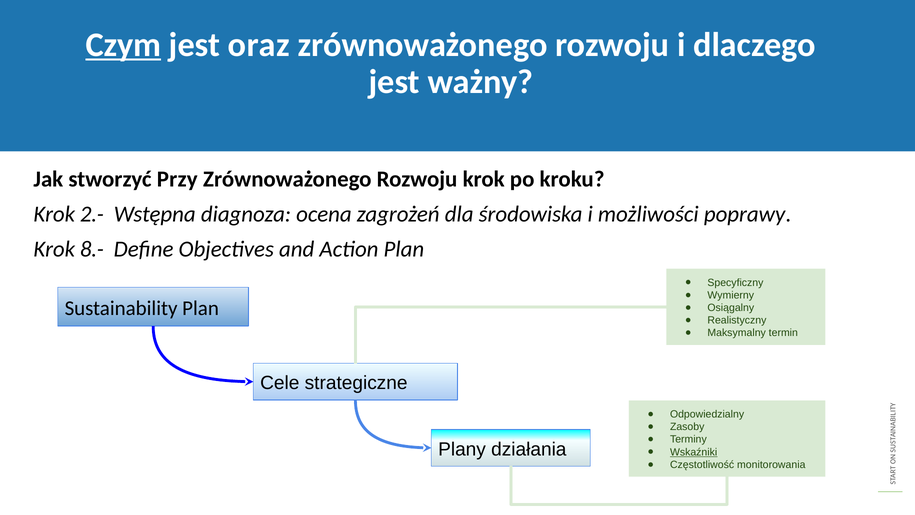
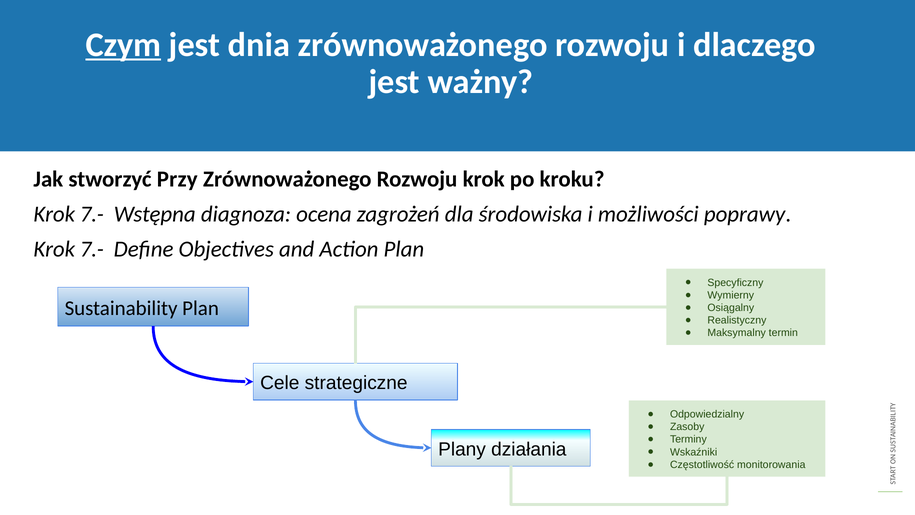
oraz: oraz -> dnia
2.- at (92, 214): 2.- -> 7.-
8.- at (92, 249): 8.- -> 7.-
Wskaźniki underline: present -> none
